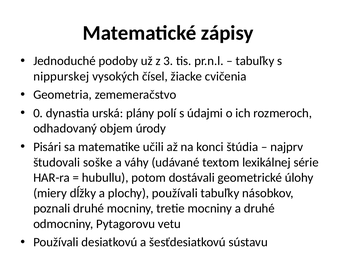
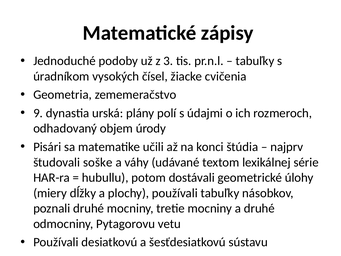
nippurskej: nippurskej -> úradníkom
0: 0 -> 9
